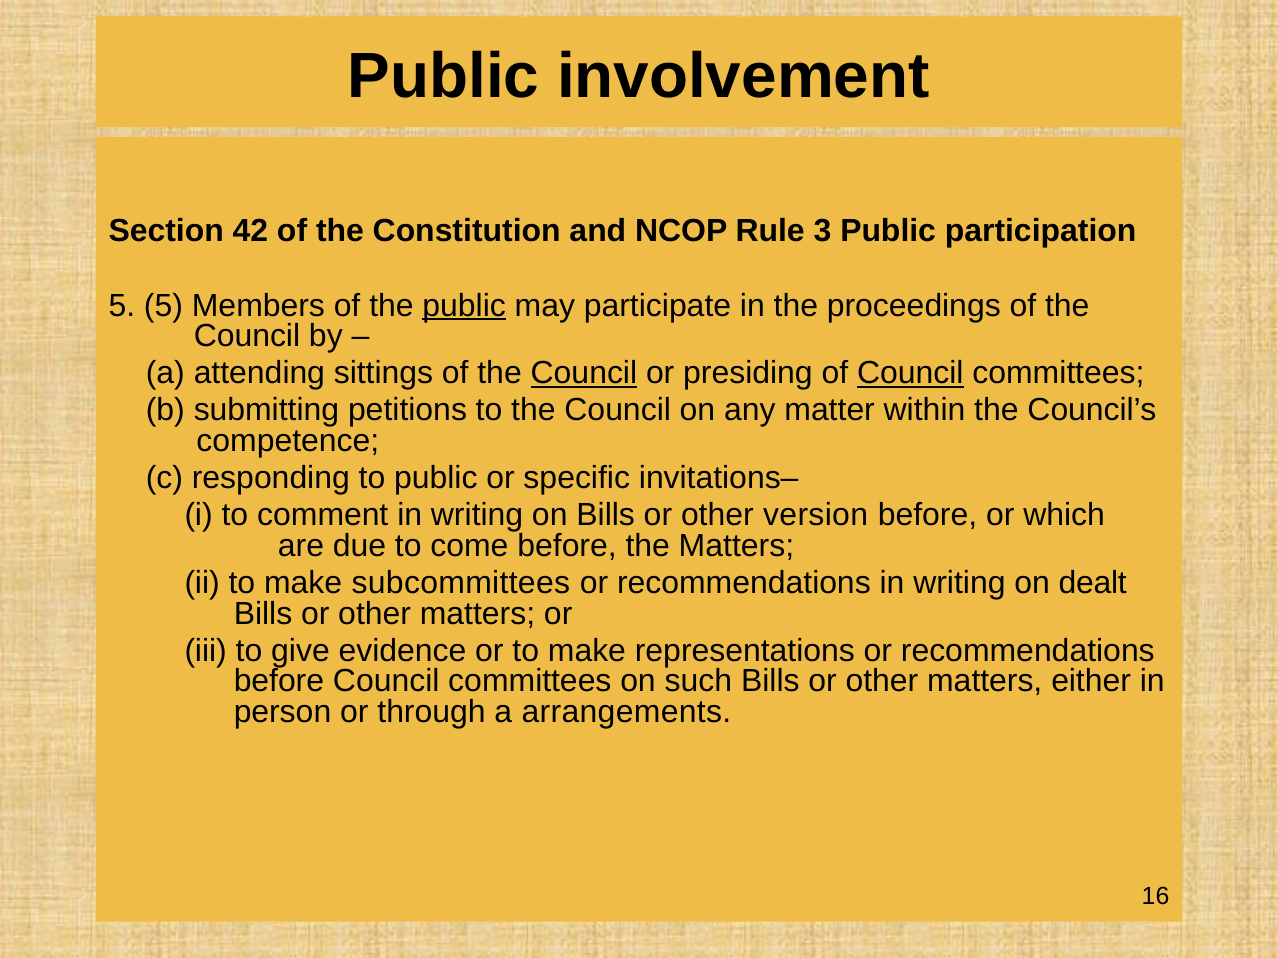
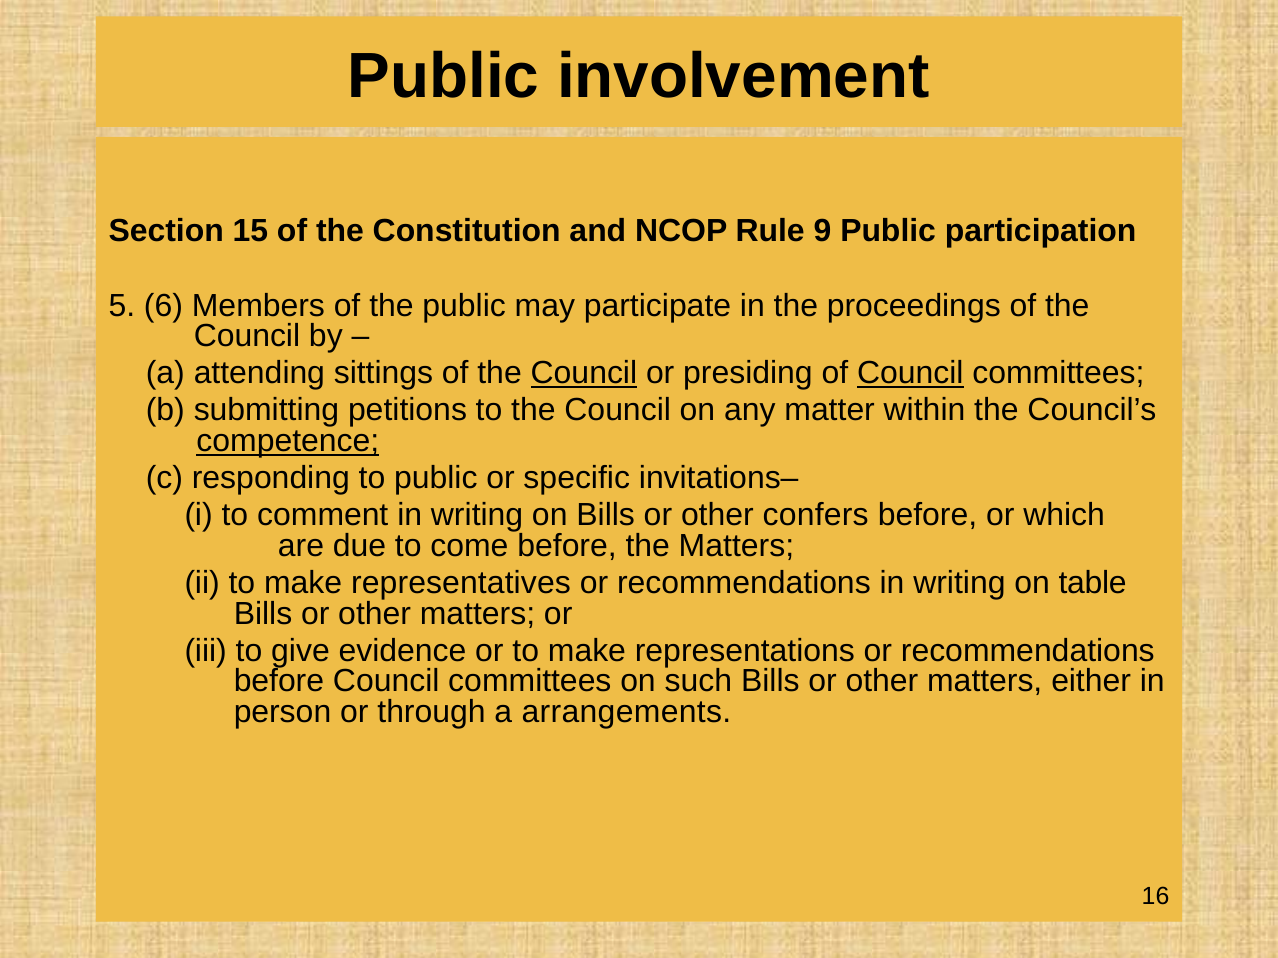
42: 42 -> 15
3: 3 -> 9
5 5: 5 -> 6
public at (464, 306) underline: present -> none
competence underline: none -> present
version: version -> confers
subcommittees: subcommittees -> representatives
dealt: dealt -> table
